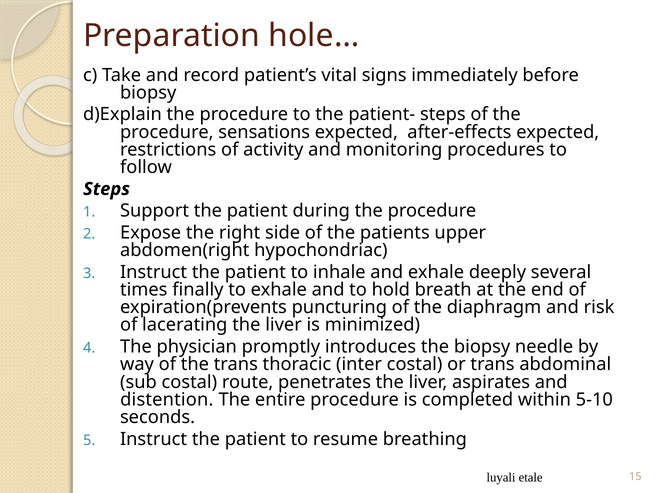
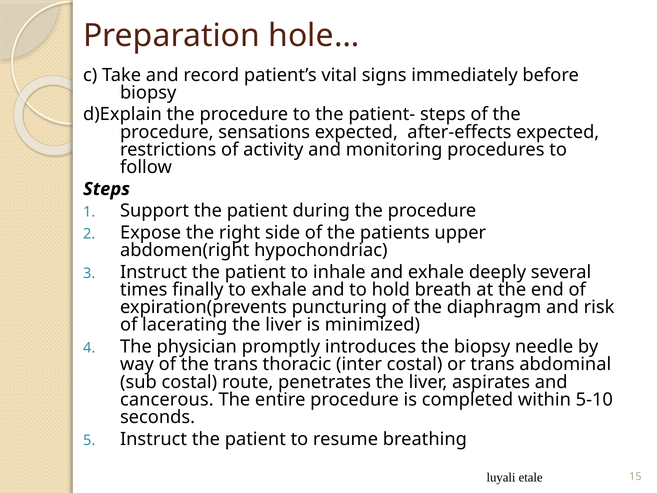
distention: distention -> cancerous
